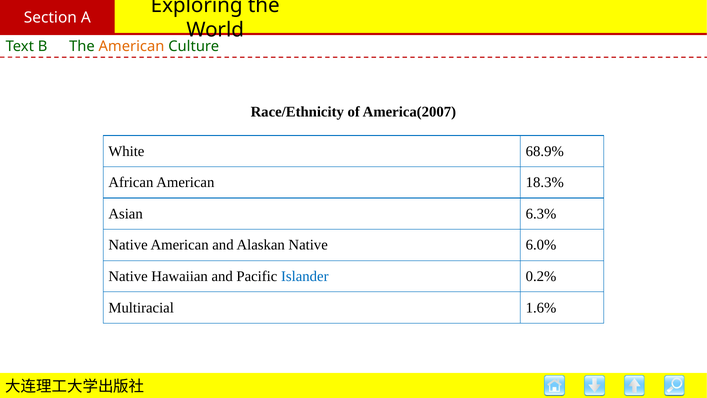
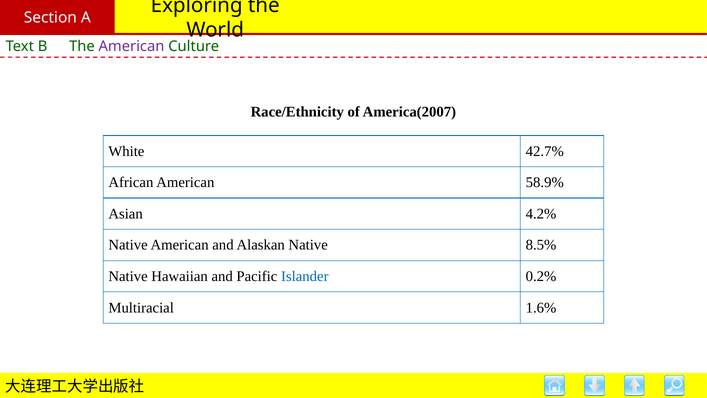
American at (132, 46) colour: orange -> purple
68.9%: 68.9% -> 42.7%
18.3%: 18.3% -> 58.9%
6.3%: 6.3% -> 4.2%
6.0%: 6.0% -> 8.5%
